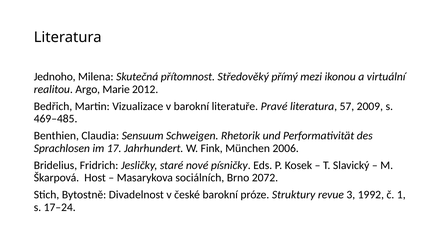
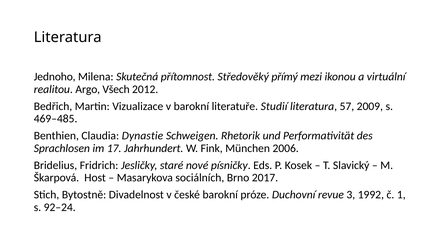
Marie: Marie -> Všech
Pravé: Pravé -> Studií
Sensuum: Sensuum -> Dynastie
2072: 2072 -> 2017
Struktury: Struktury -> Duchovní
17–24: 17–24 -> 92–24
